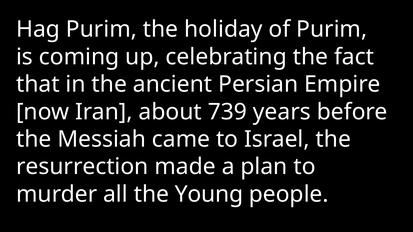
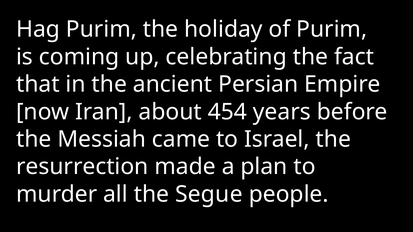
739: 739 -> 454
Young: Young -> Segue
